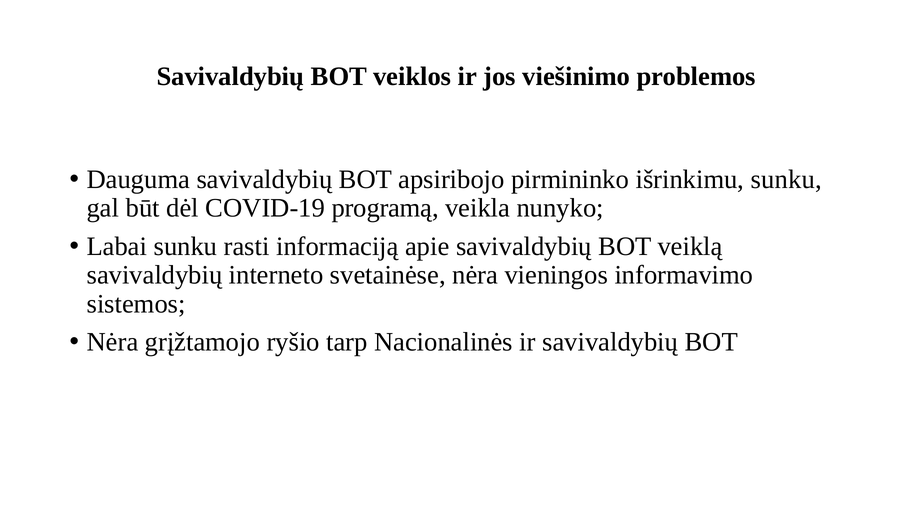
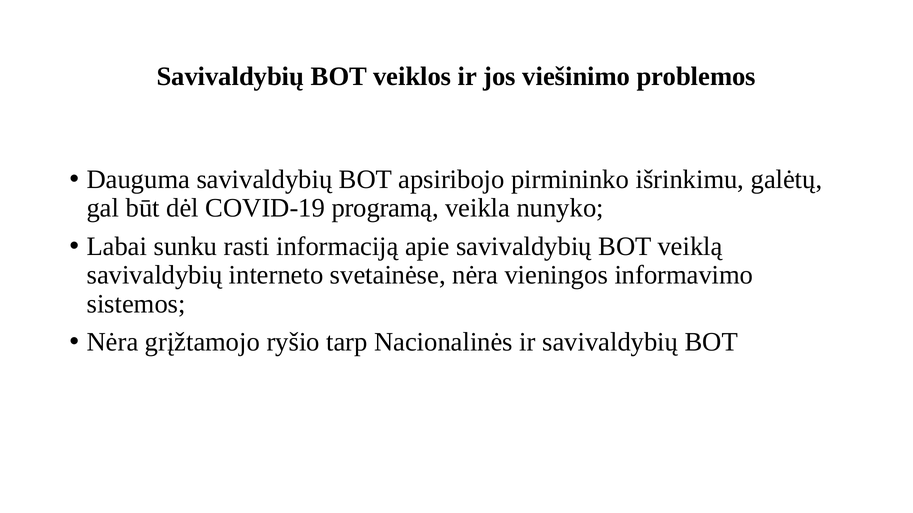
išrinkimu sunku: sunku -> galėtų
